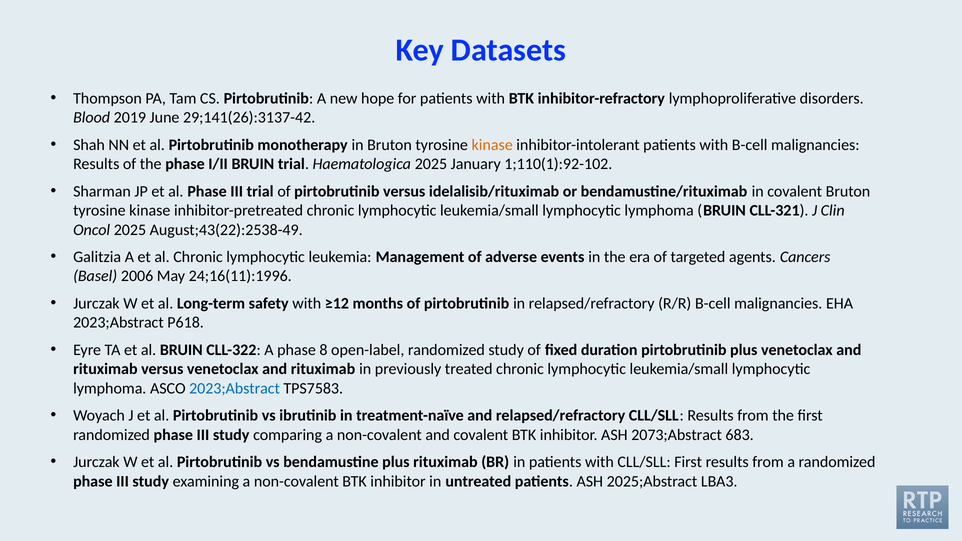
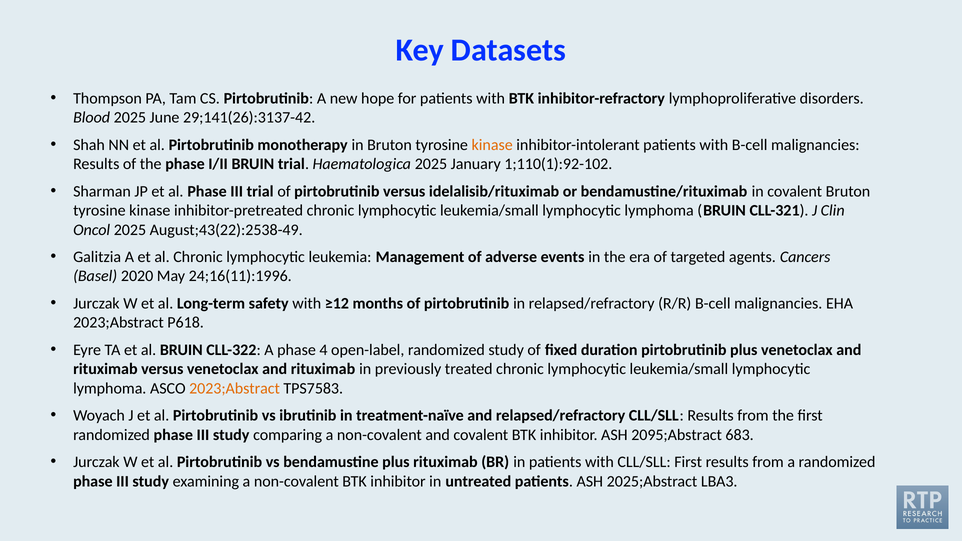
Blood 2019: 2019 -> 2025
2006: 2006 -> 2020
8: 8 -> 4
2023;Abstract at (235, 388) colour: blue -> orange
2073;Abstract: 2073;Abstract -> 2095;Abstract
